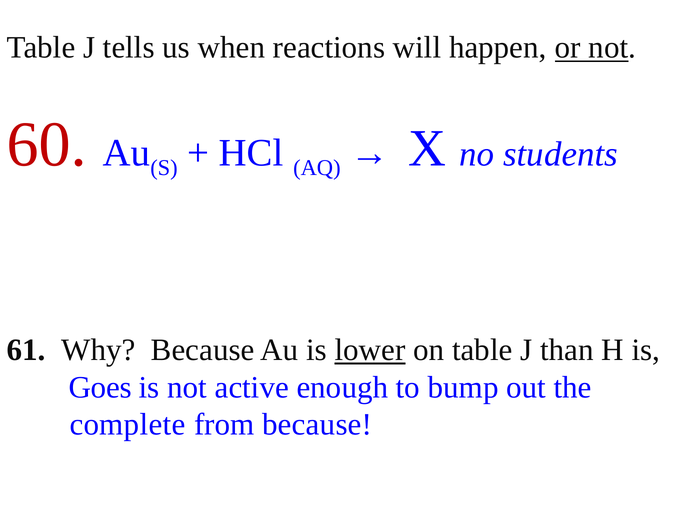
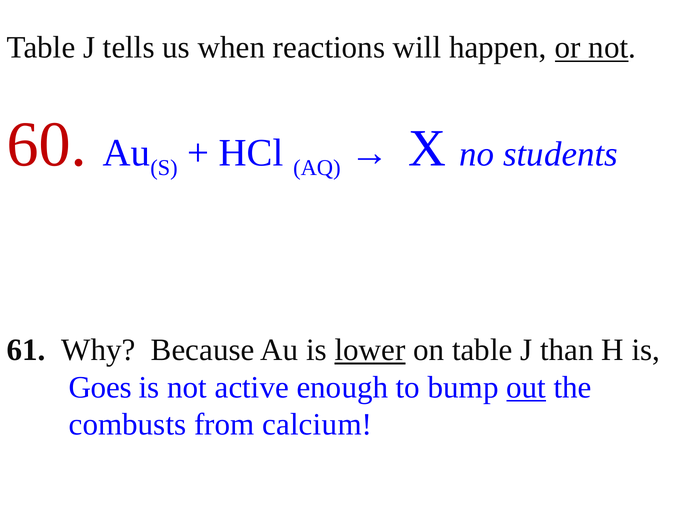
out underline: none -> present
complete: complete -> combusts
from because: because -> calcium
